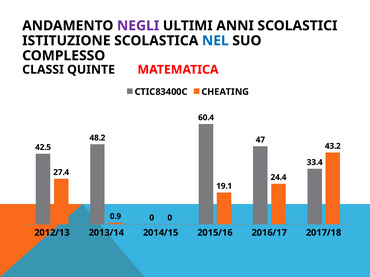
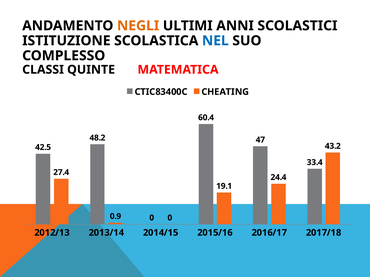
NEGLI colour: purple -> orange
